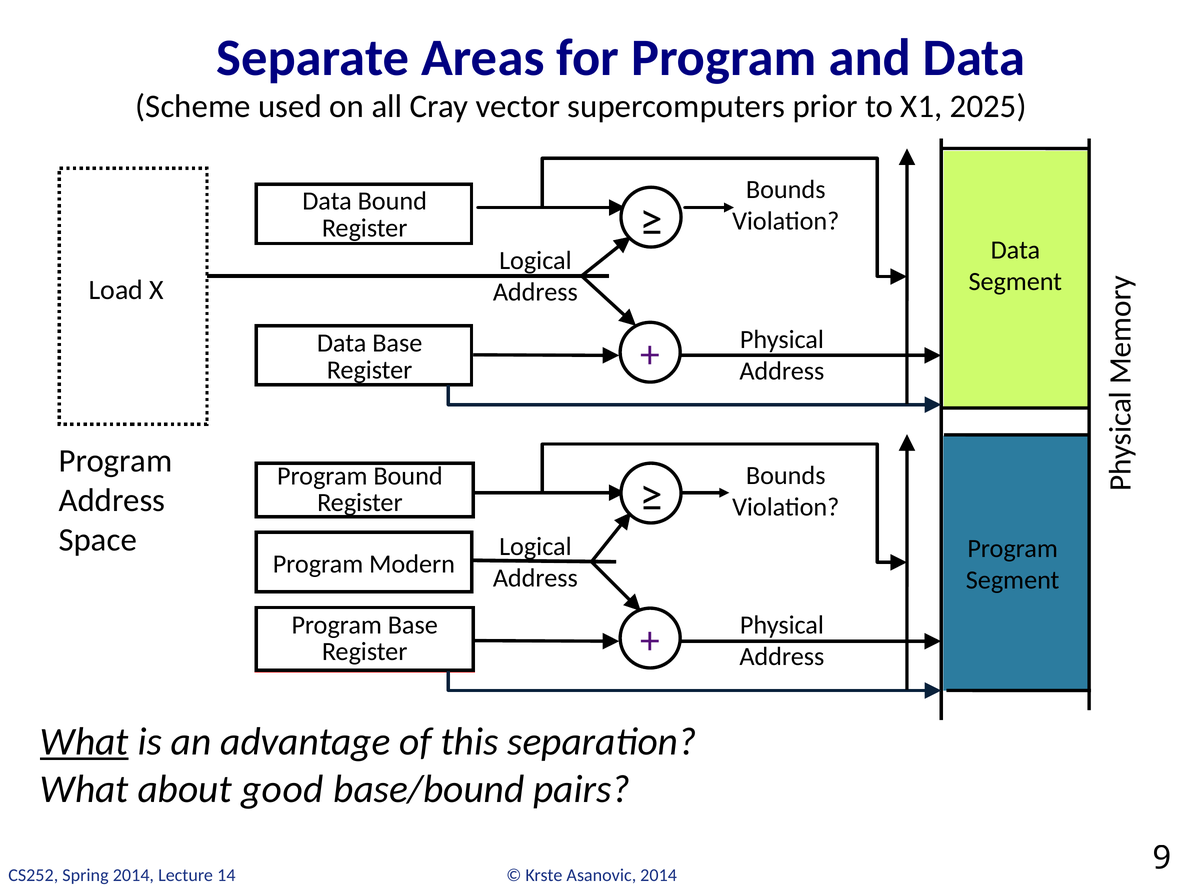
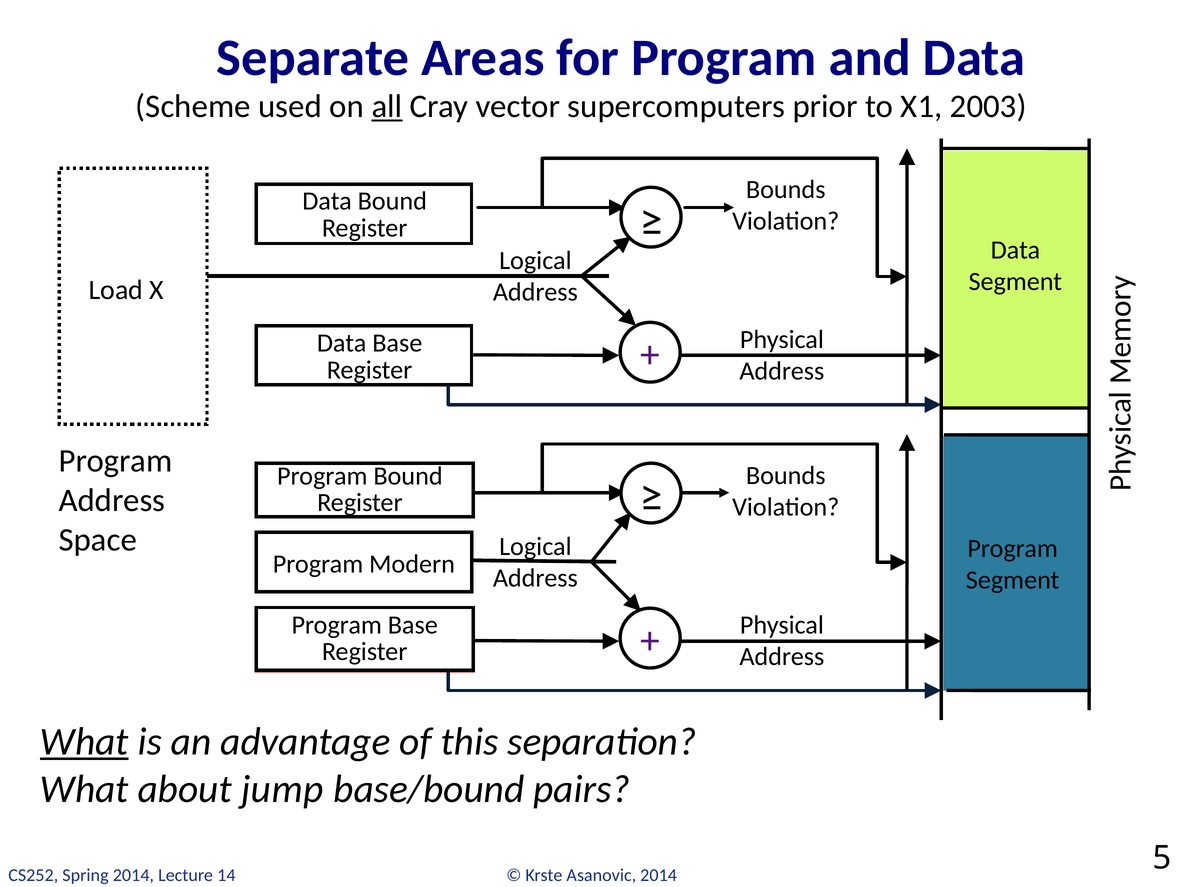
all underline: none -> present
2025: 2025 -> 2003
good: good -> jump
9: 9 -> 5
